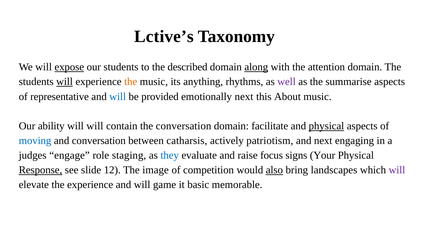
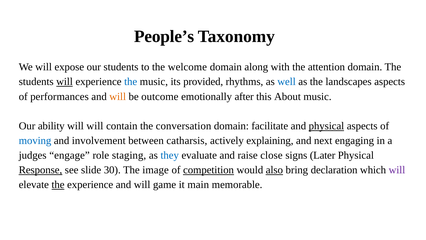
Lctive’s: Lctive’s -> People’s
expose underline: present -> none
described: described -> welcome
along underline: present -> none
the at (131, 82) colour: orange -> blue
anything: anything -> provided
well colour: purple -> blue
summarise: summarise -> landscapes
representative: representative -> performances
will at (118, 96) colour: blue -> orange
provided: provided -> outcome
emotionally next: next -> after
and conversation: conversation -> involvement
patriotism: patriotism -> explaining
focus: focus -> close
Your: Your -> Later
12: 12 -> 30
competition underline: none -> present
landscapes: landscapes -> declaration
the at (58, 185) underline: none -> present
basic: basic -> main
